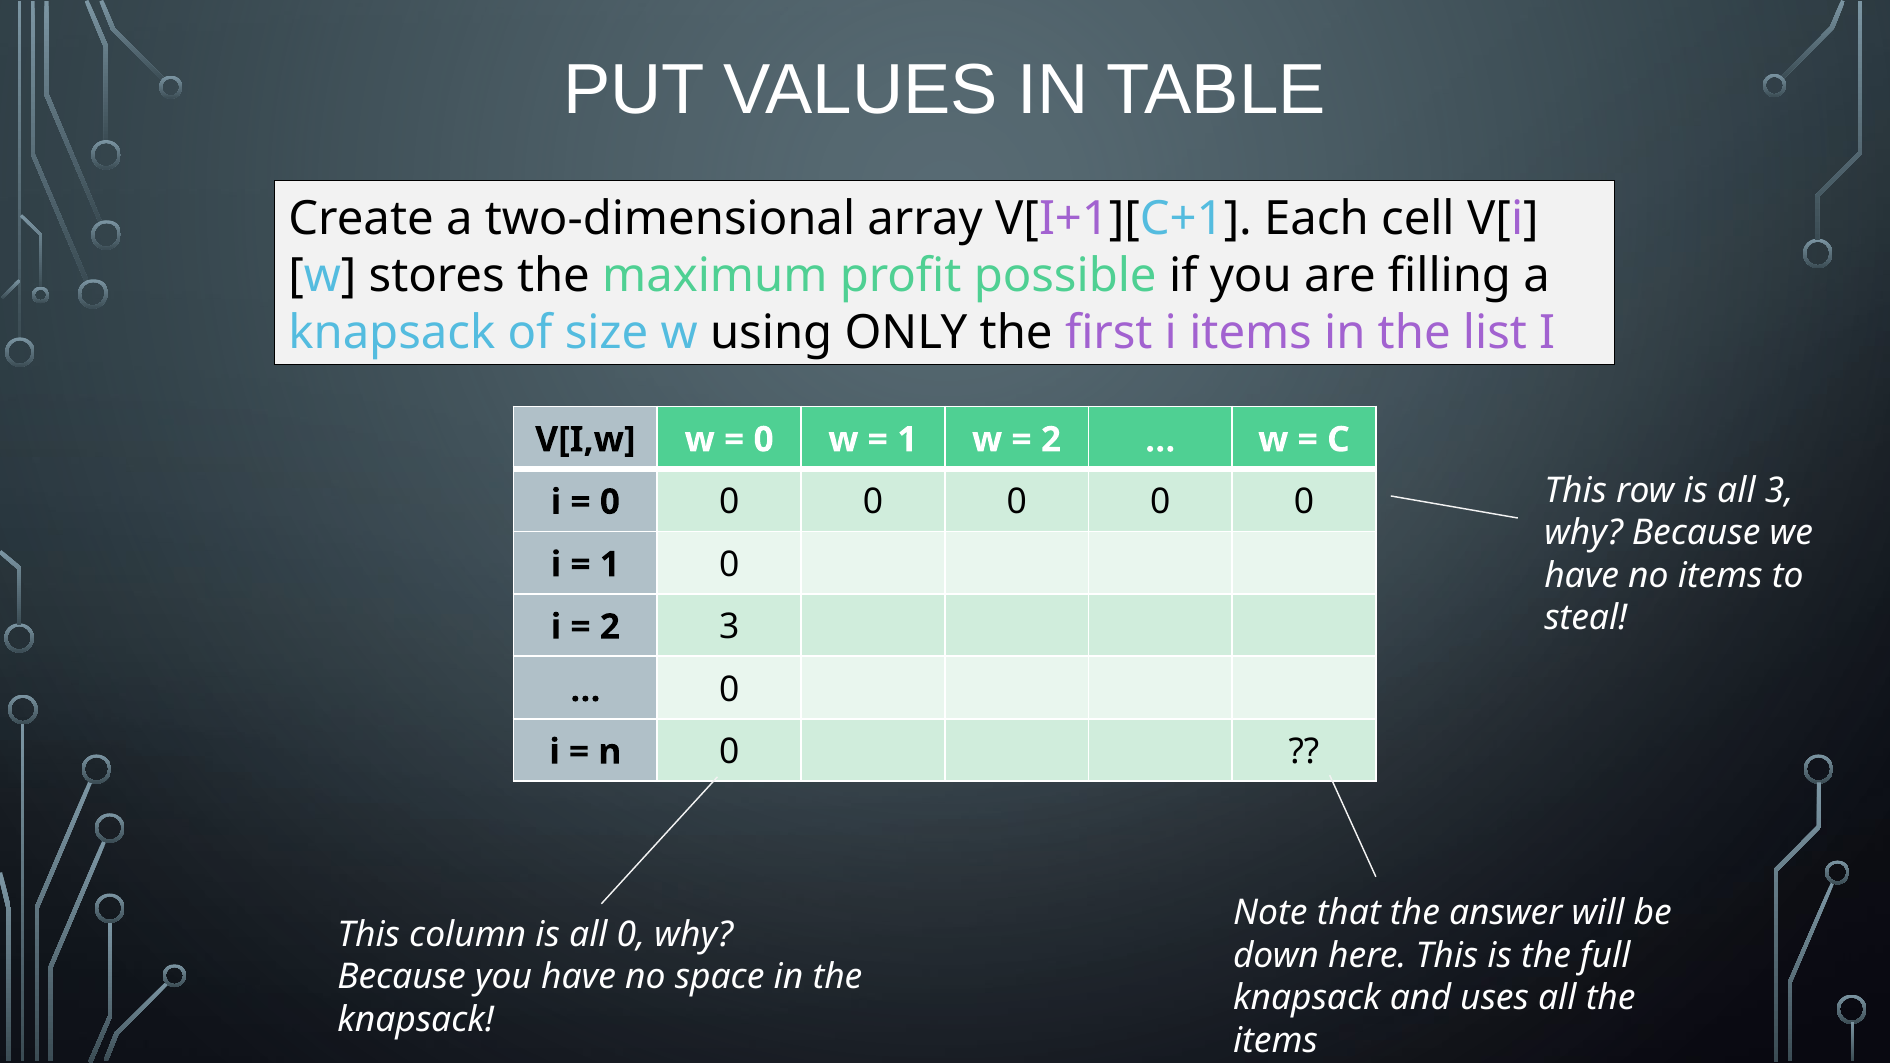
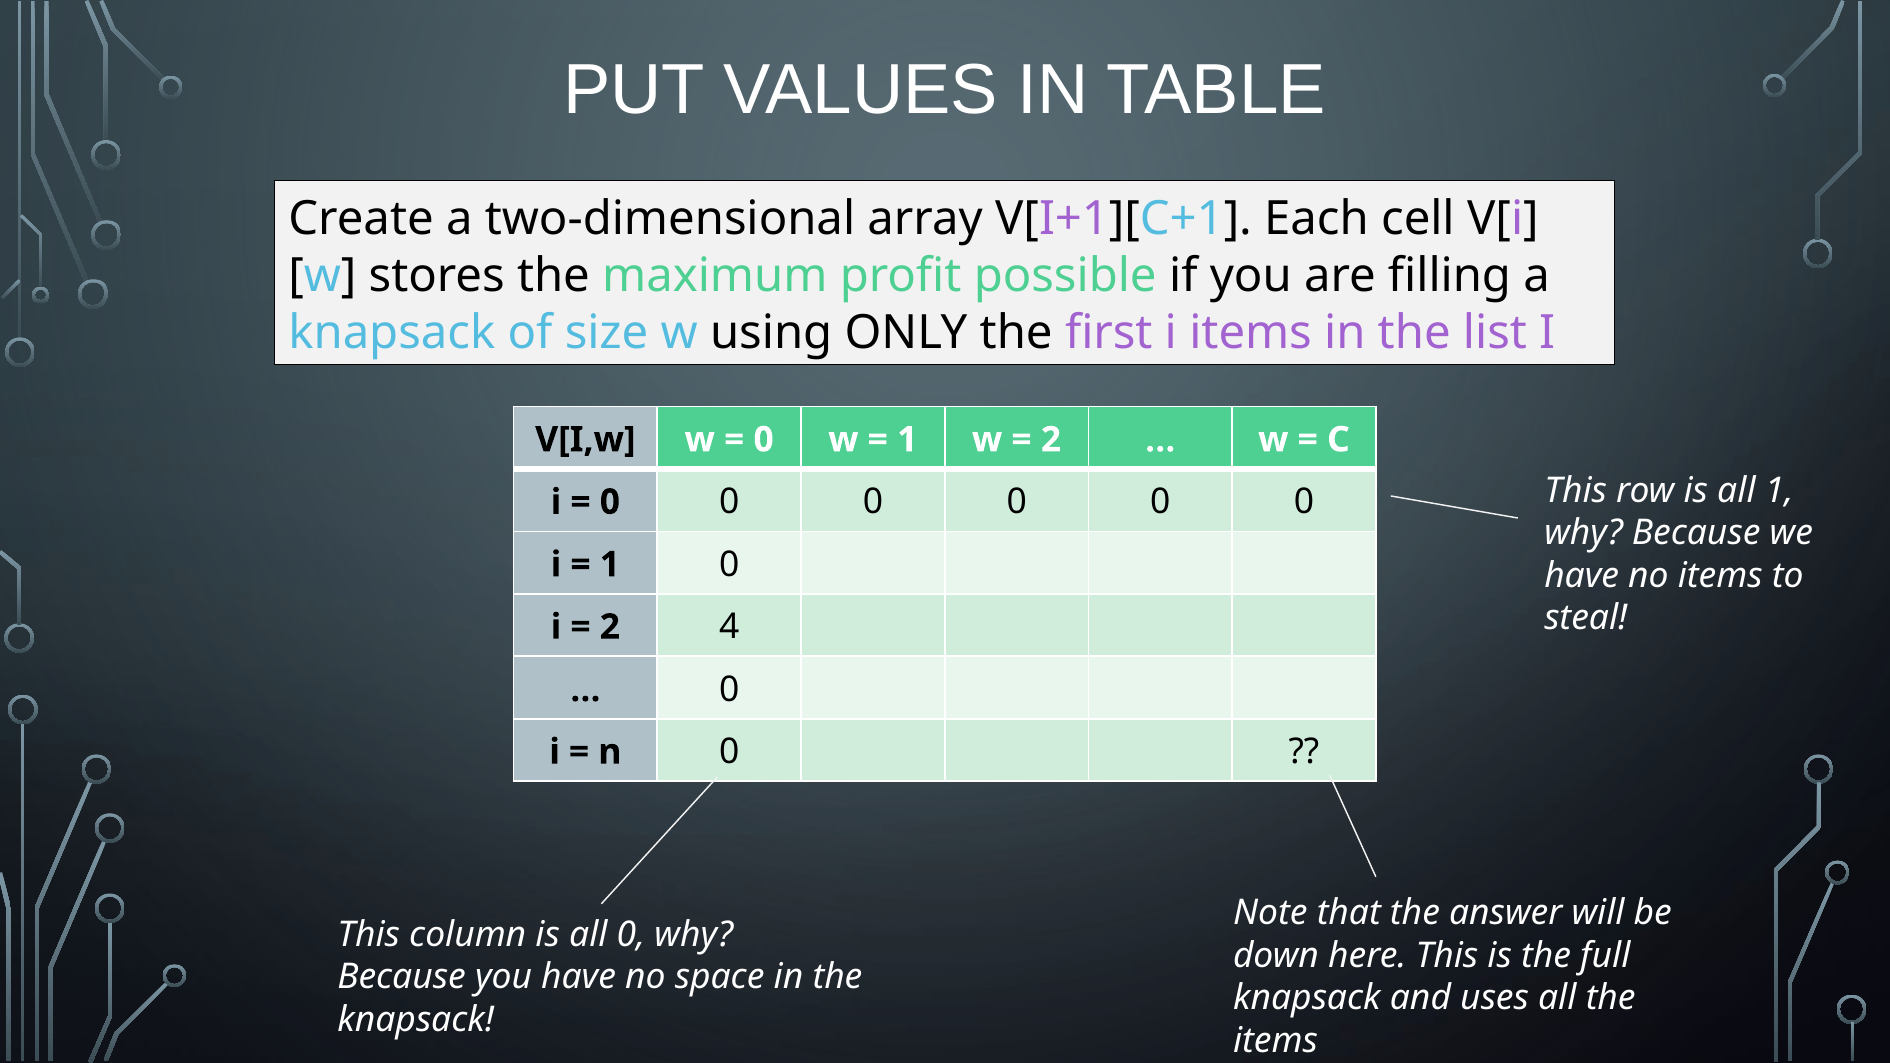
all 3: 3 -> 1
2 3: 3 -> 4
